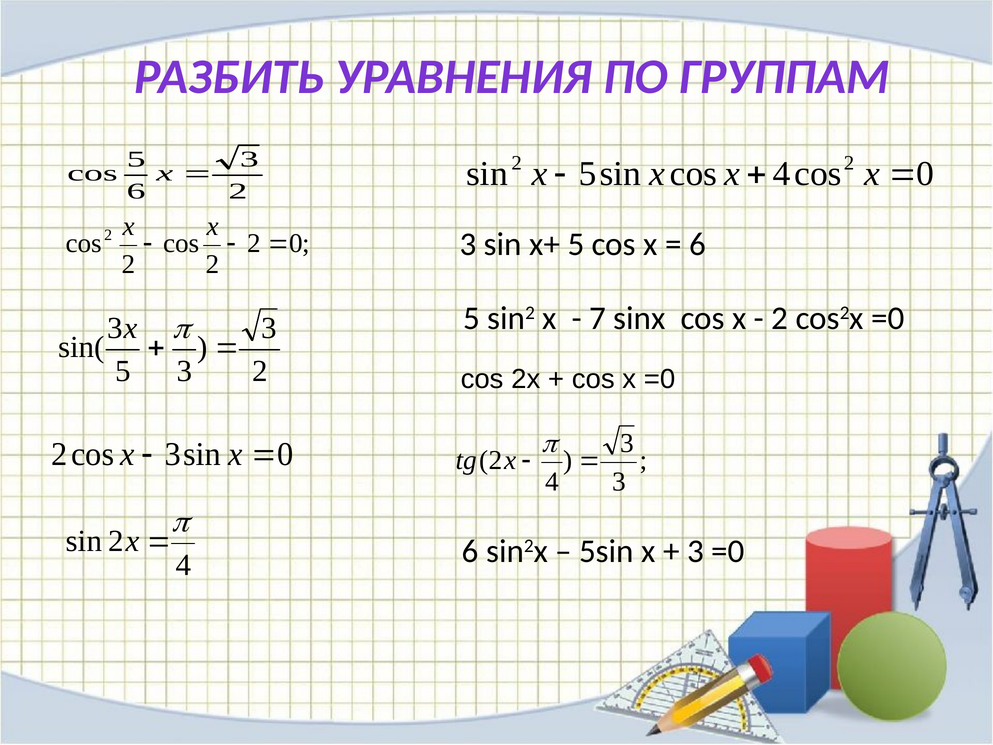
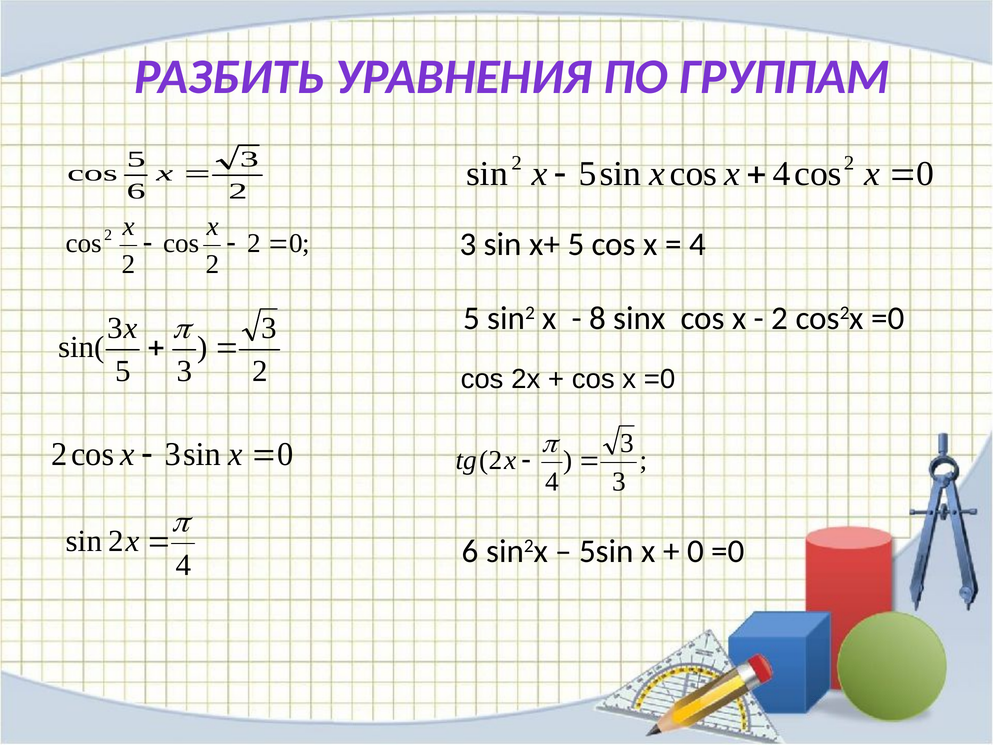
6 at (698, 244): 6 -> 4
7: 7 -> 8
3 at (696, 551): 3 -> 0
